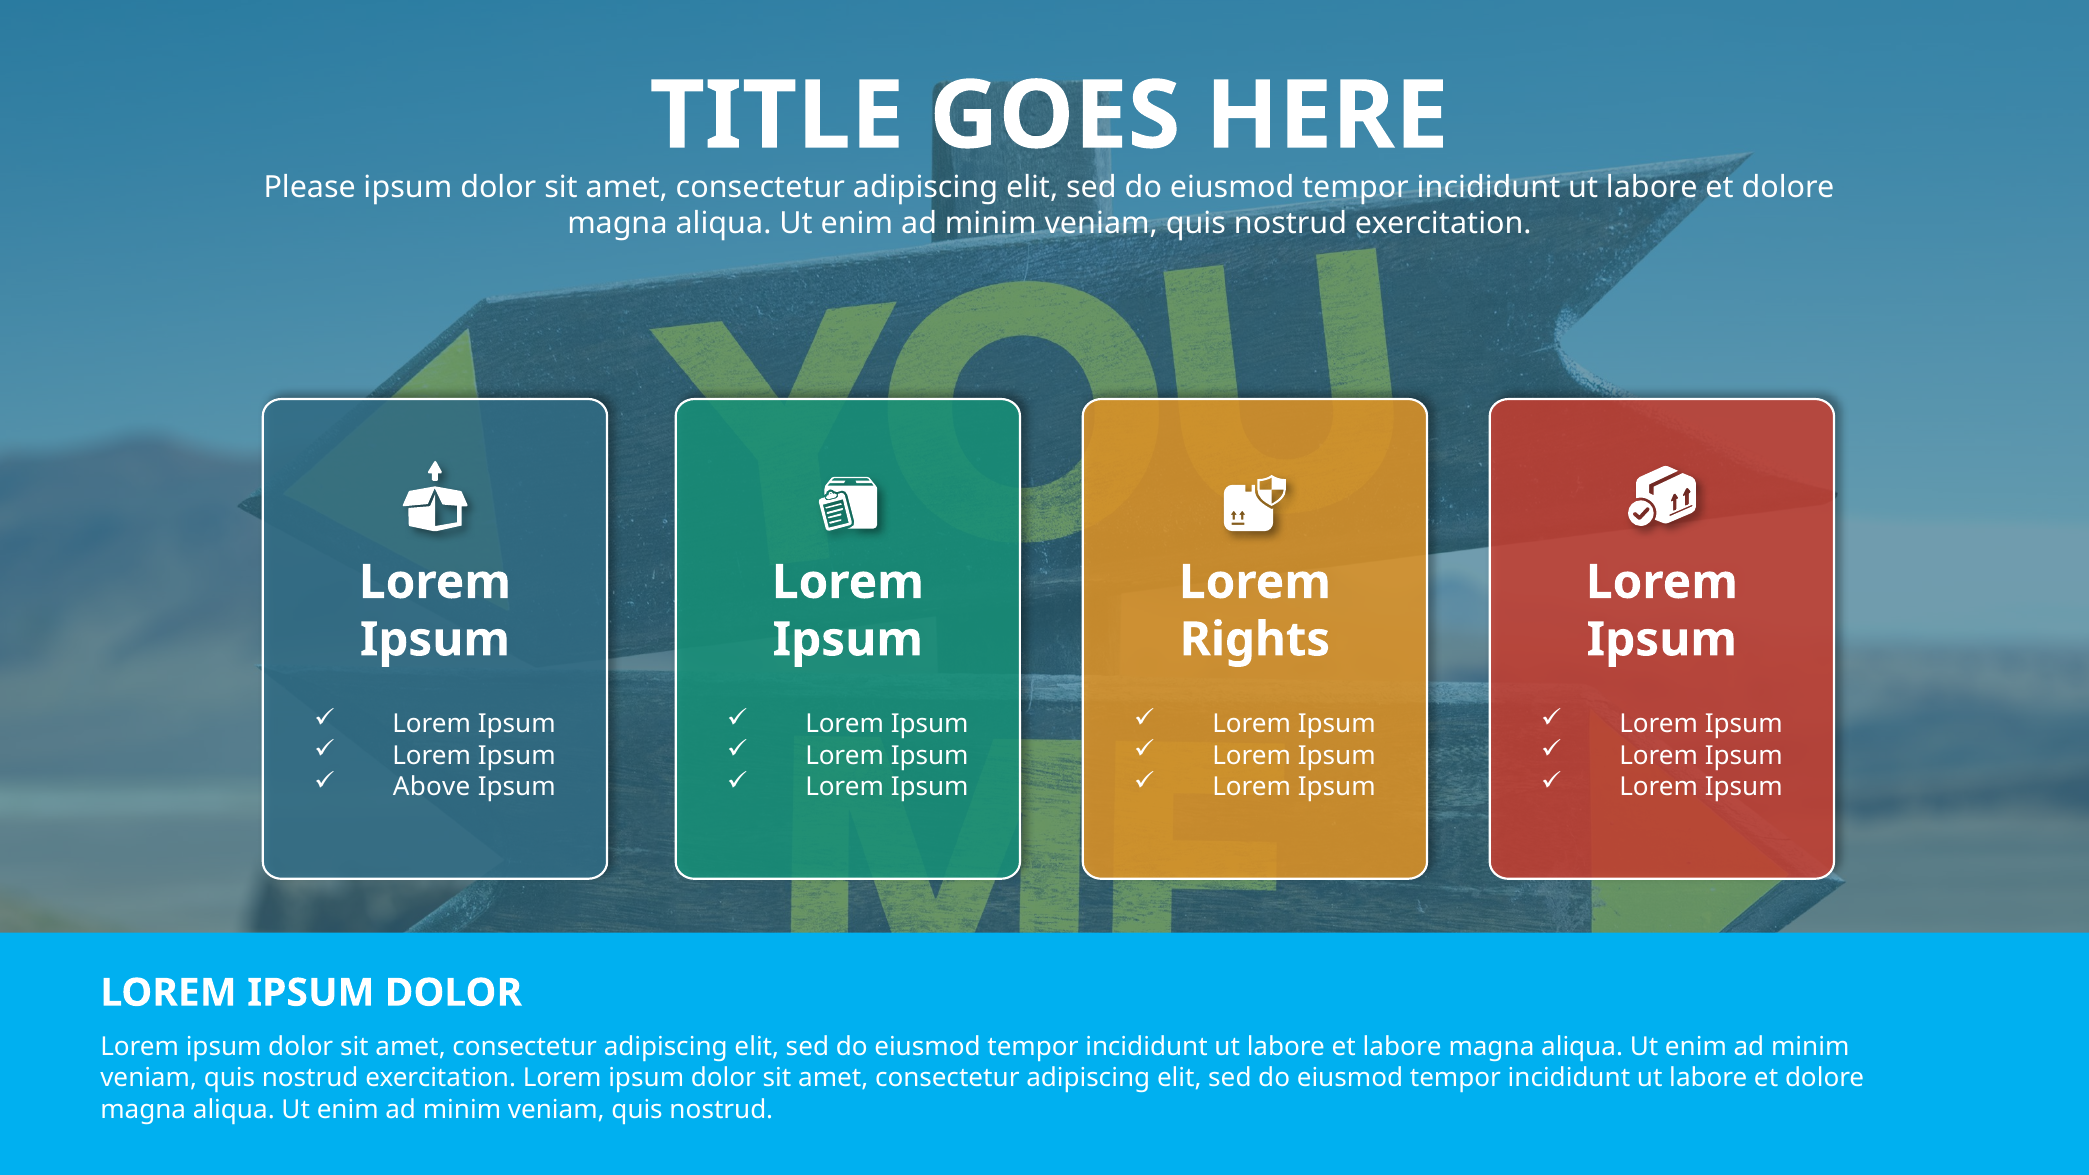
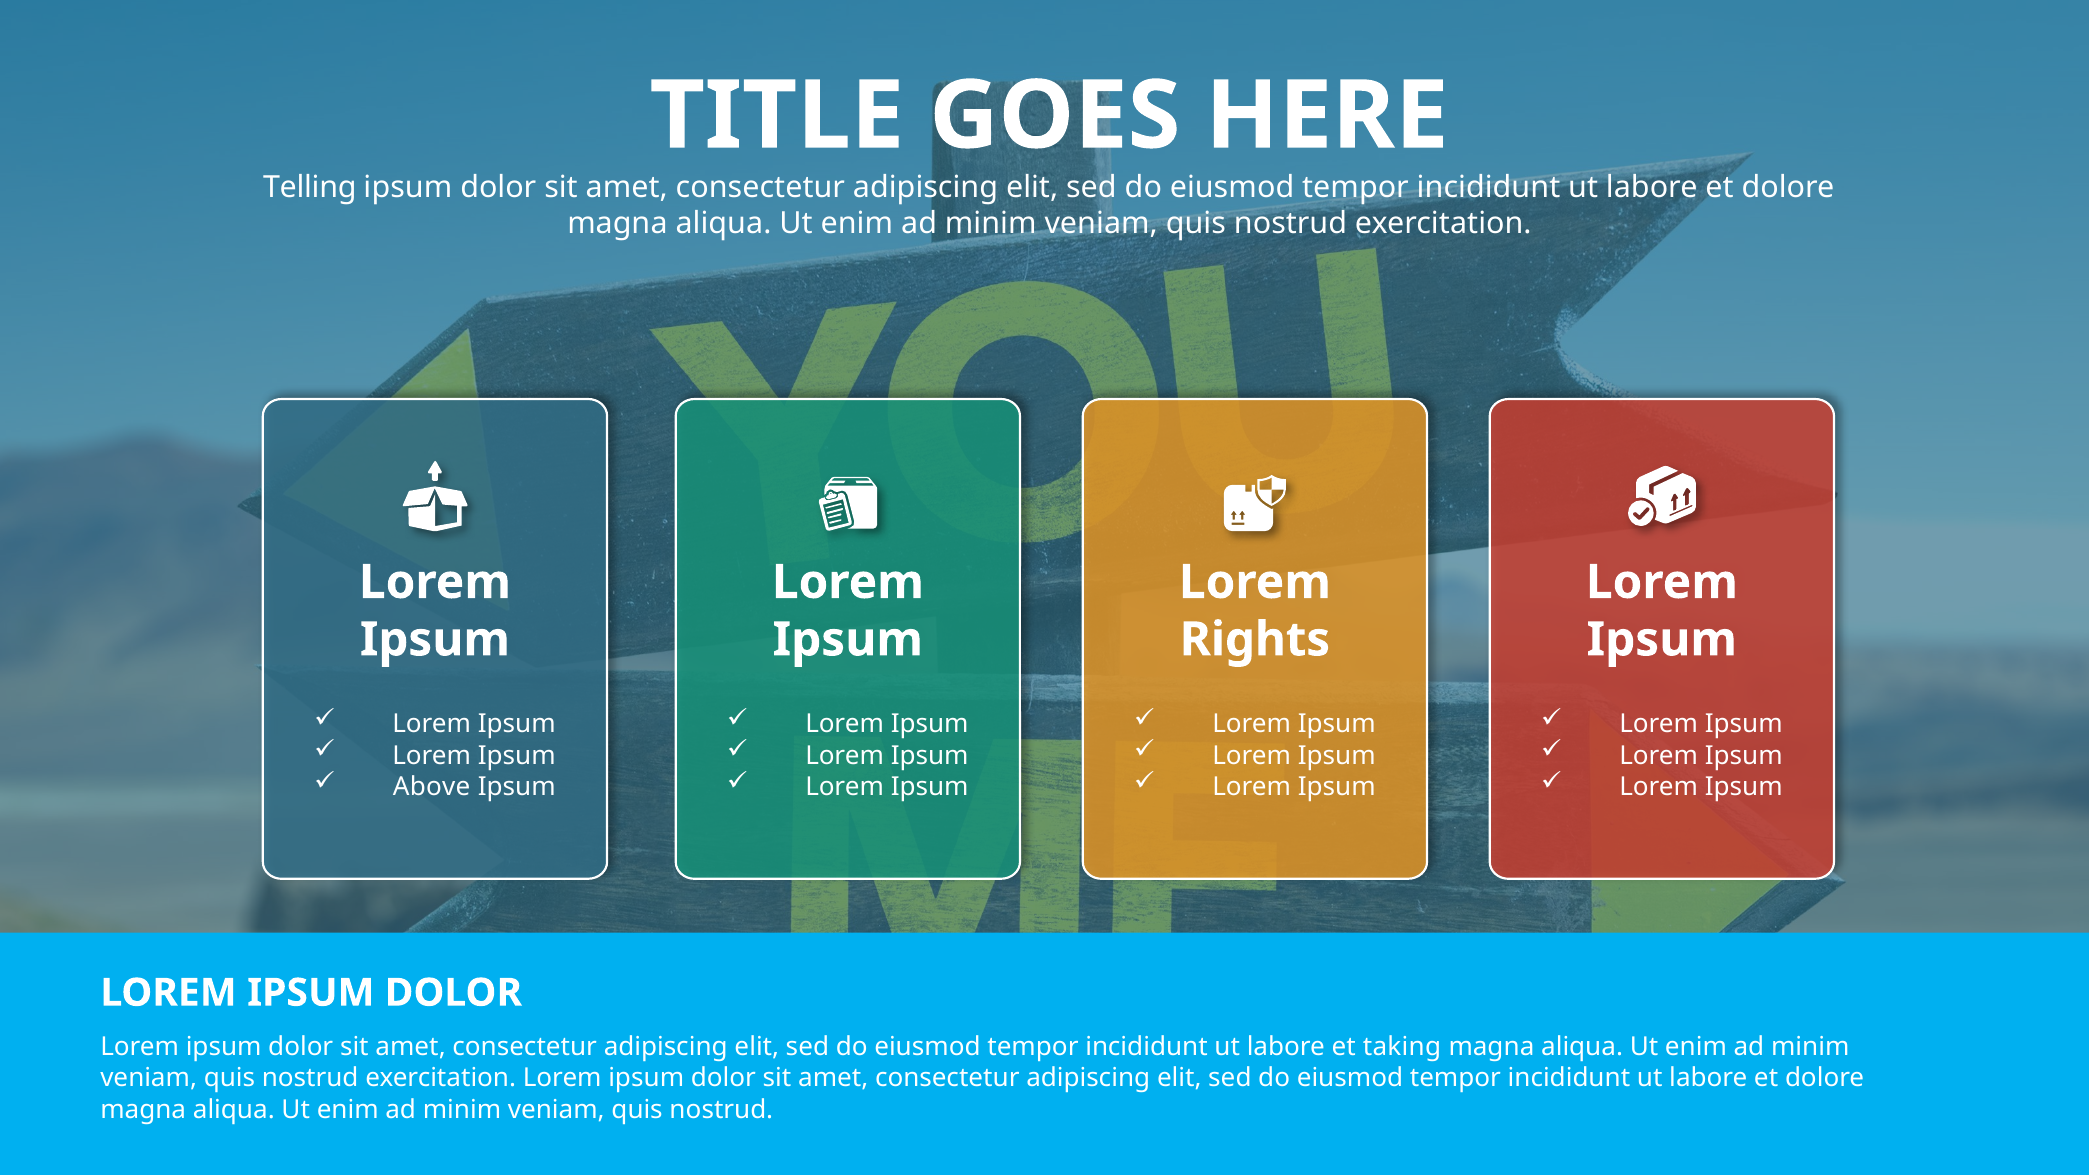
Please: Please -> Telling
et labore: labore -> taking
